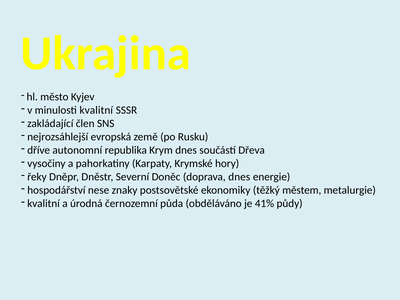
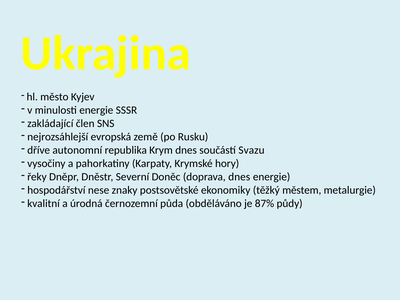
minulosti kvalitní: kvalitní -> energie
Dřeva: Dřeva -> Svazu
41%: 41% -> 87%
